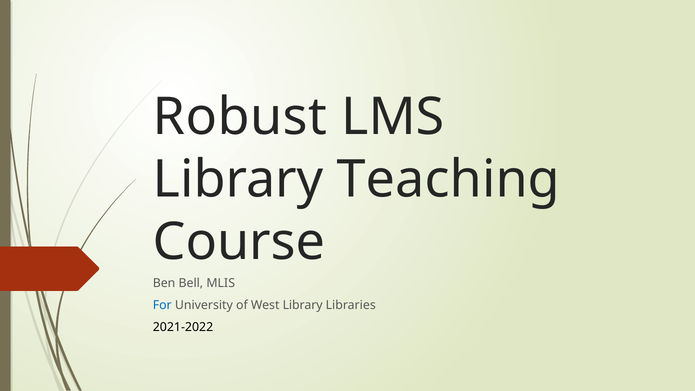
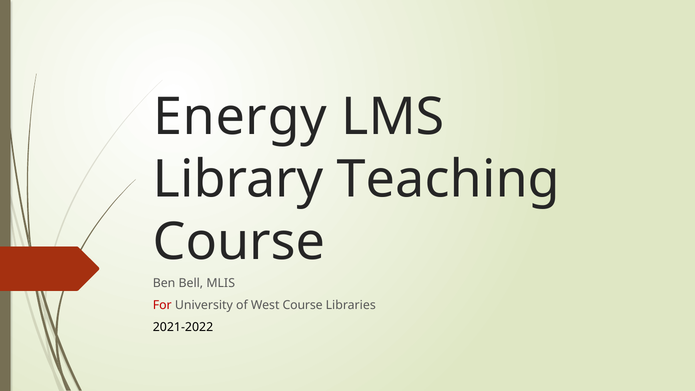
Robust: Robust -> Energy
For colour: blue -> red
West Library: Library -> Course
